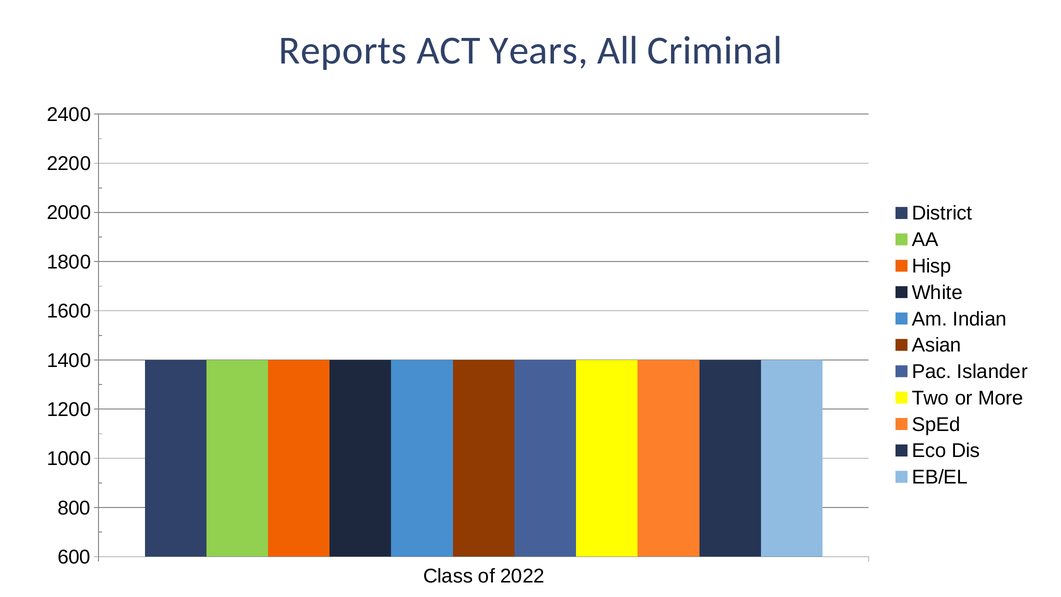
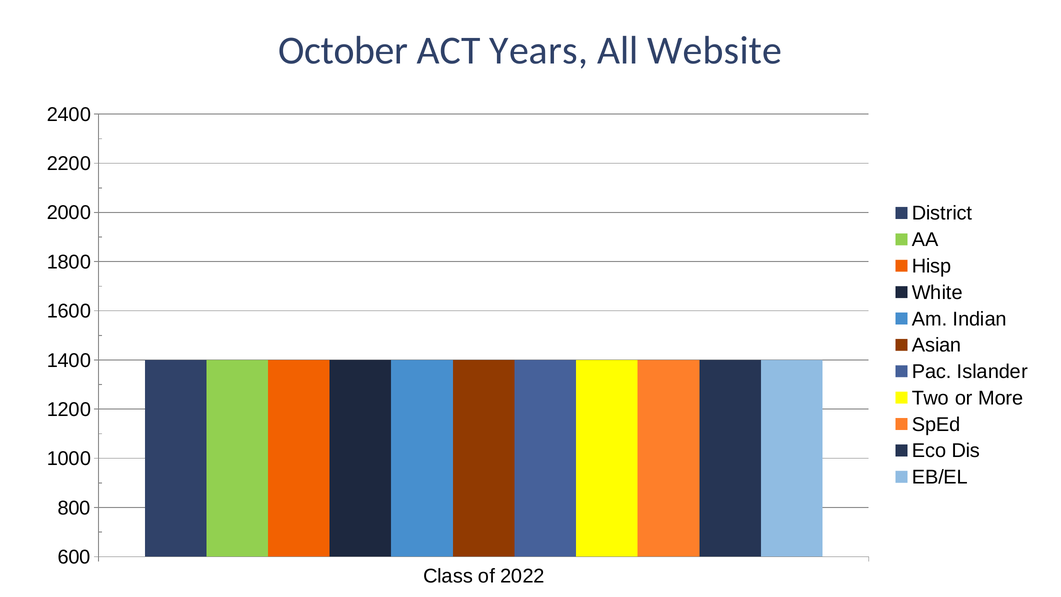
Reports: Reports -> October
Criminal: Criminal -> Website
